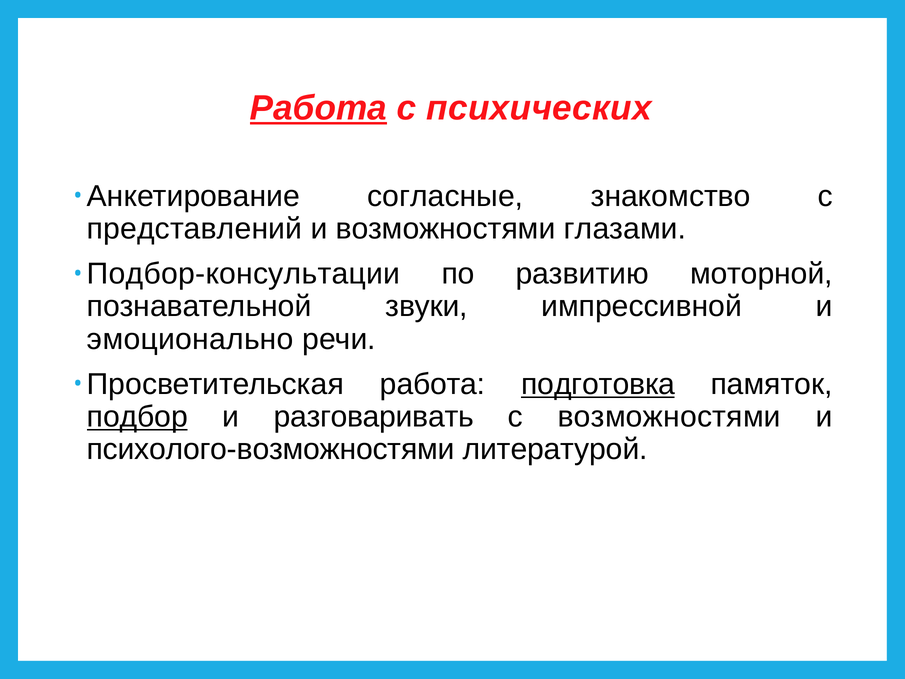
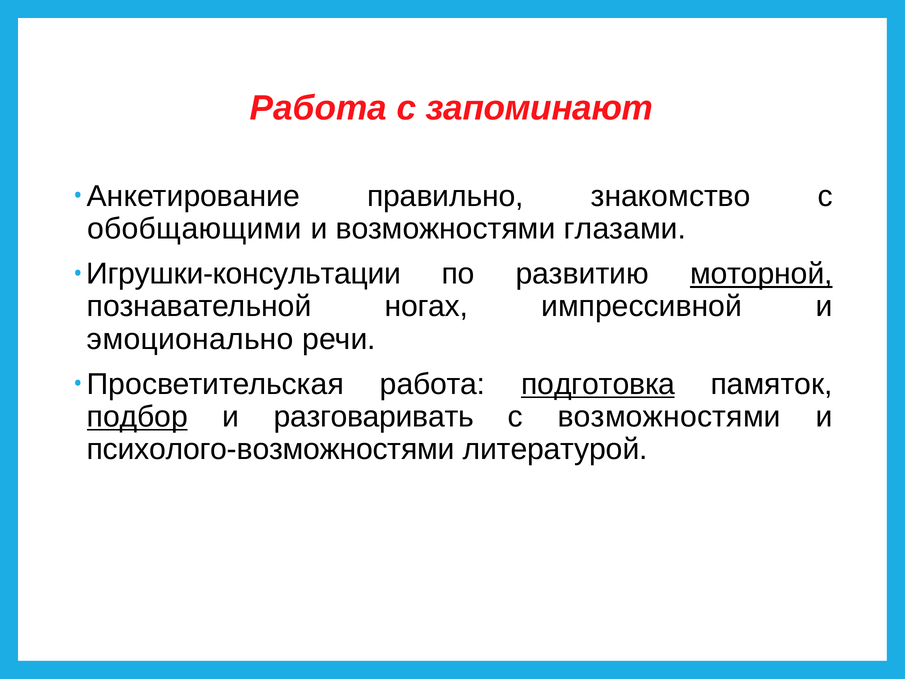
Работа at (318, 108) underline: present -> none
психических: психических -> запоминают
согласные: согласные -> правильно
представлений: представлений -> обобщающими
Подбор-консультации: Подбор-консультации -> Игрушки-консультации
моторной underline: none -> present
звуки: звуки -> ногах
